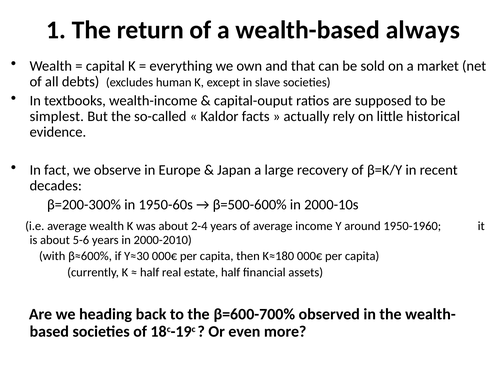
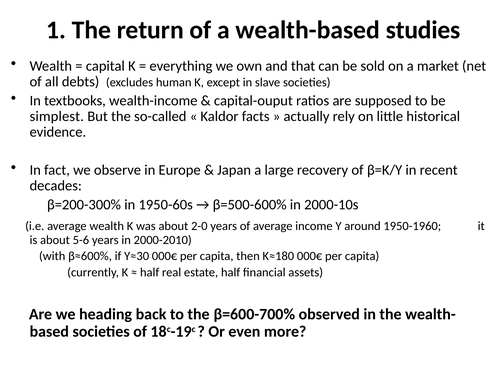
always: always -> studies
2-4: 2-4 -> 2-0
